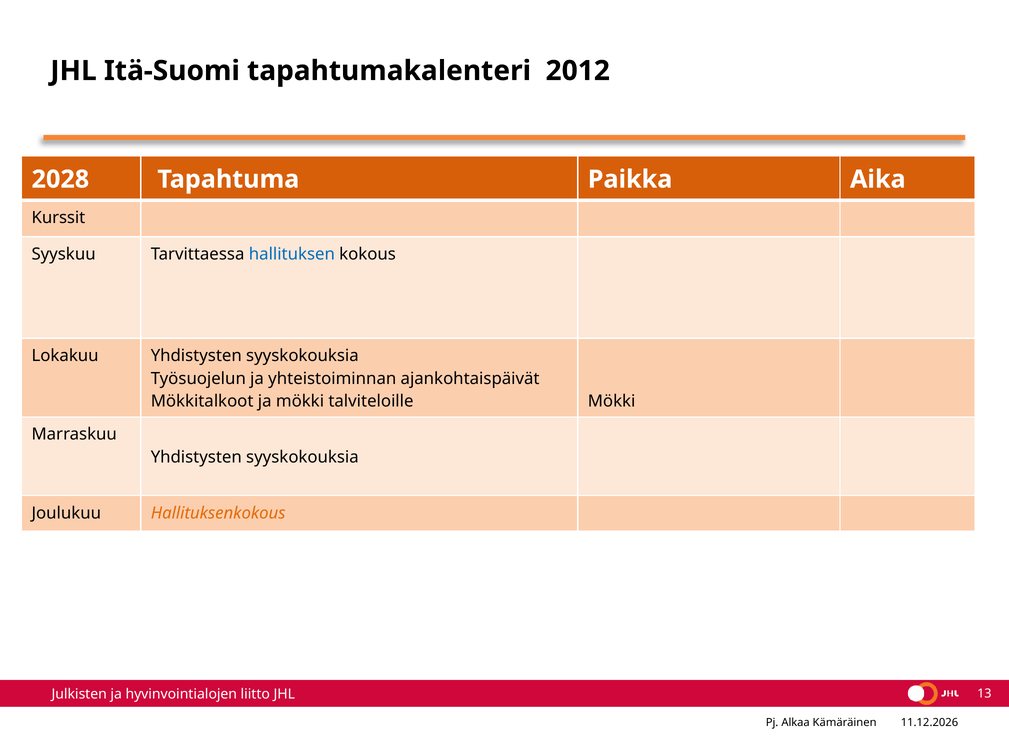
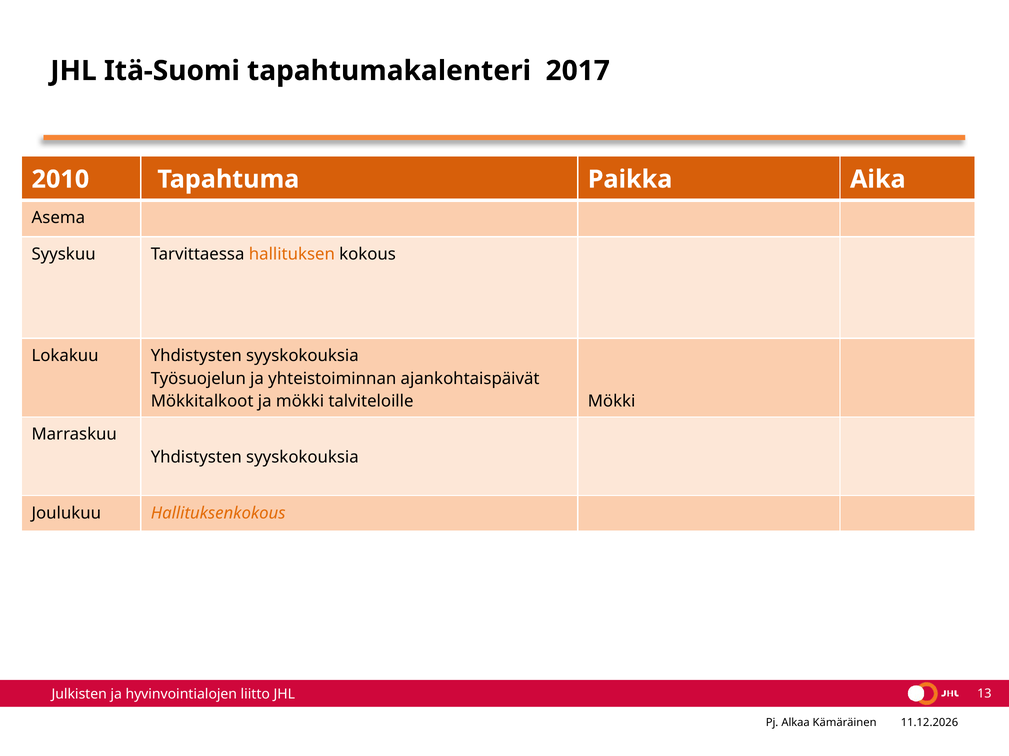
2012: 2012 -> 2017
2028: 2028 -> 2010
Kurssit: Kurssit -> Asema
hallituksen colour: blue -> orange
